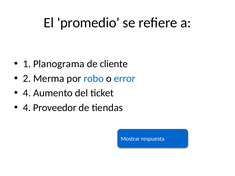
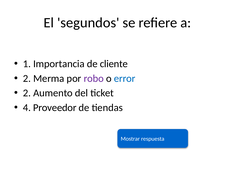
promedio: promedio -> segundos
Planograma: Planograma -> Importancia
robo colour: blue -> purple
4 at (27, 93): 4 -> 2
